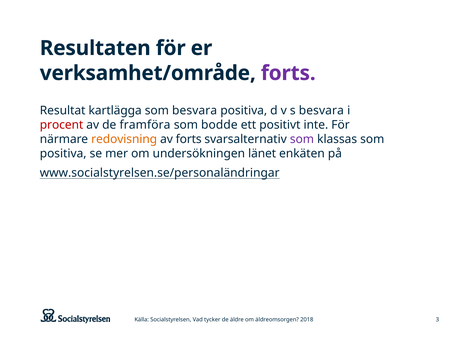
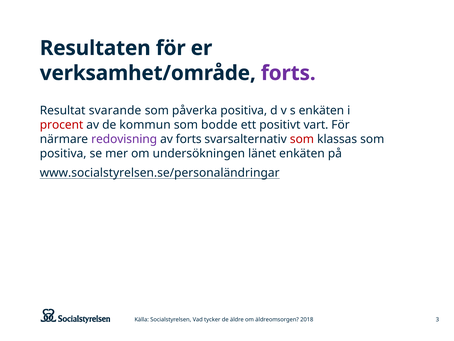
kartlägga: kartlägga -> svarande
som besvara: besvara -> påverka
s besvara: besvara -> enkäten
framföra: framföra -> kommun
inte: inte -> vart
redovisning colour: orange -> purple
som at (302, 139) colour: purple -> red
